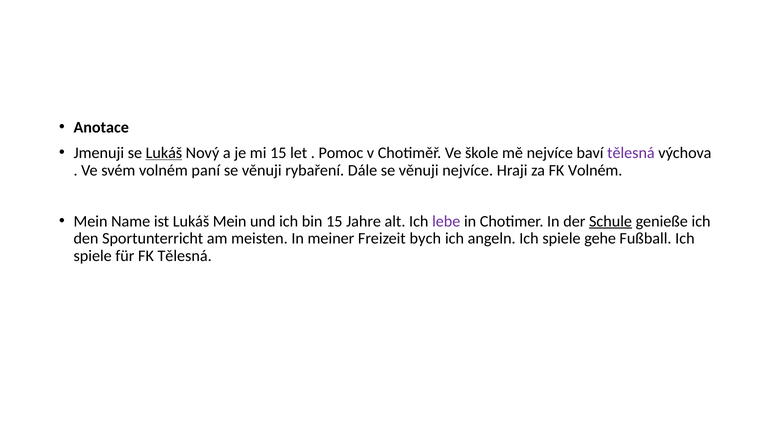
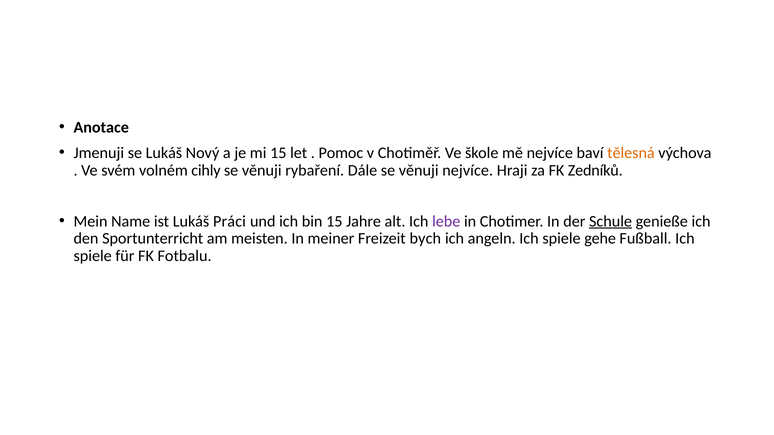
Lukáš at (164, 153) underline: present -> none
tělesná at (631, 153) colour: purple -> orange
paní: paní -> cihly
FK Volném: Volném -> Zedníků
Lukáš Mein: Mein -> Práci
FK Tělesná: Tělesná -> Fotbalu
